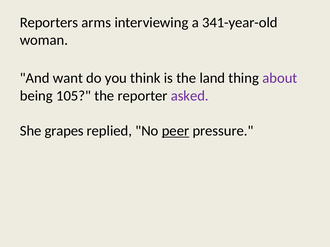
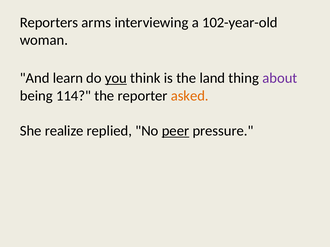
341-year-old: 341-year-old -> 102-year-old
want: want -> learn
you underline: none -> present
105: 105 -> 114
asked colour: purple -> orange
grapes: grapes -> realize
